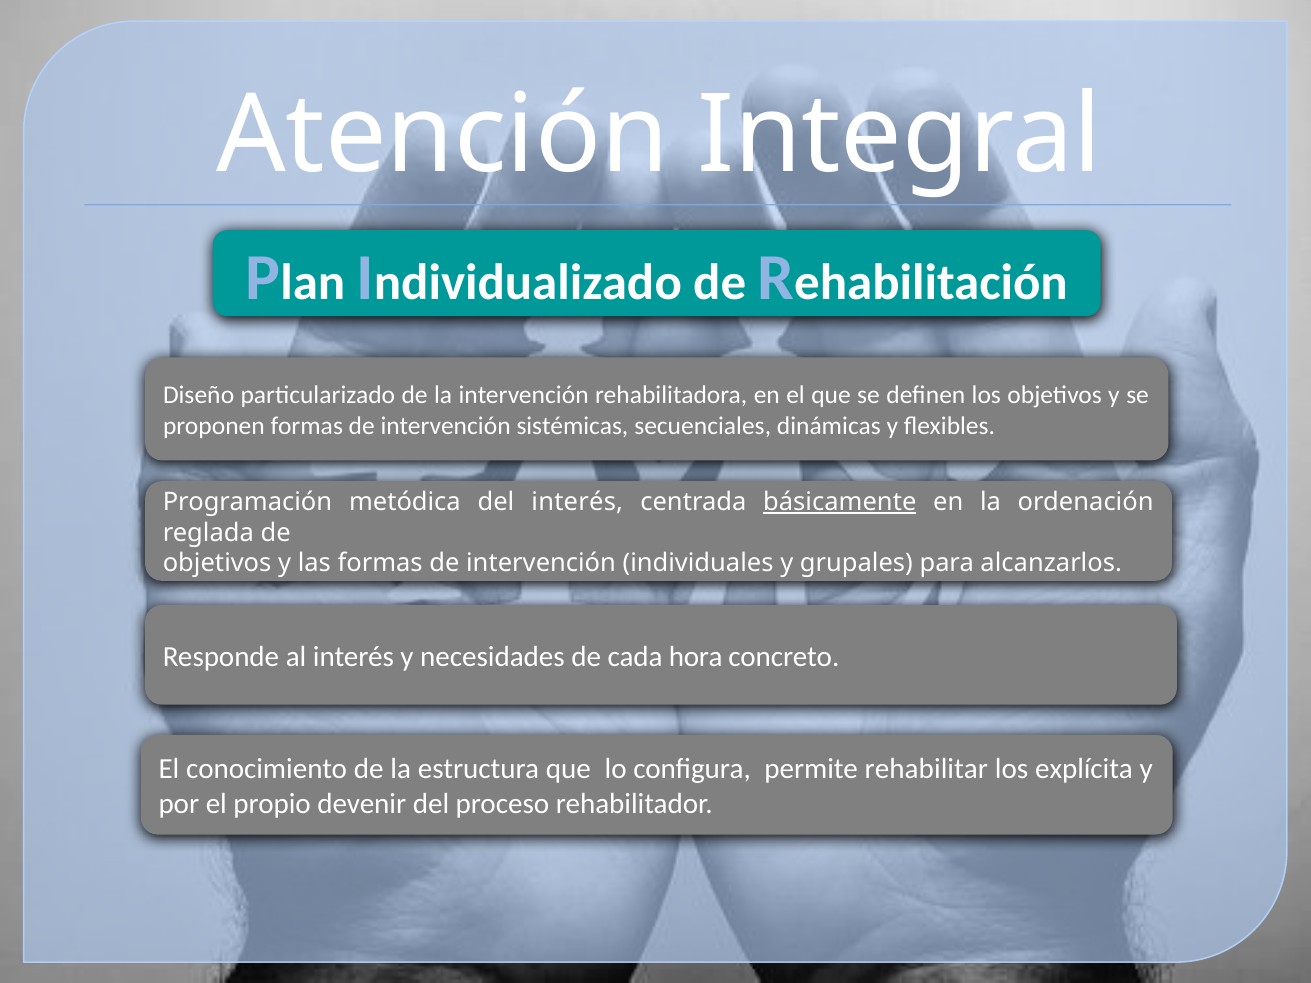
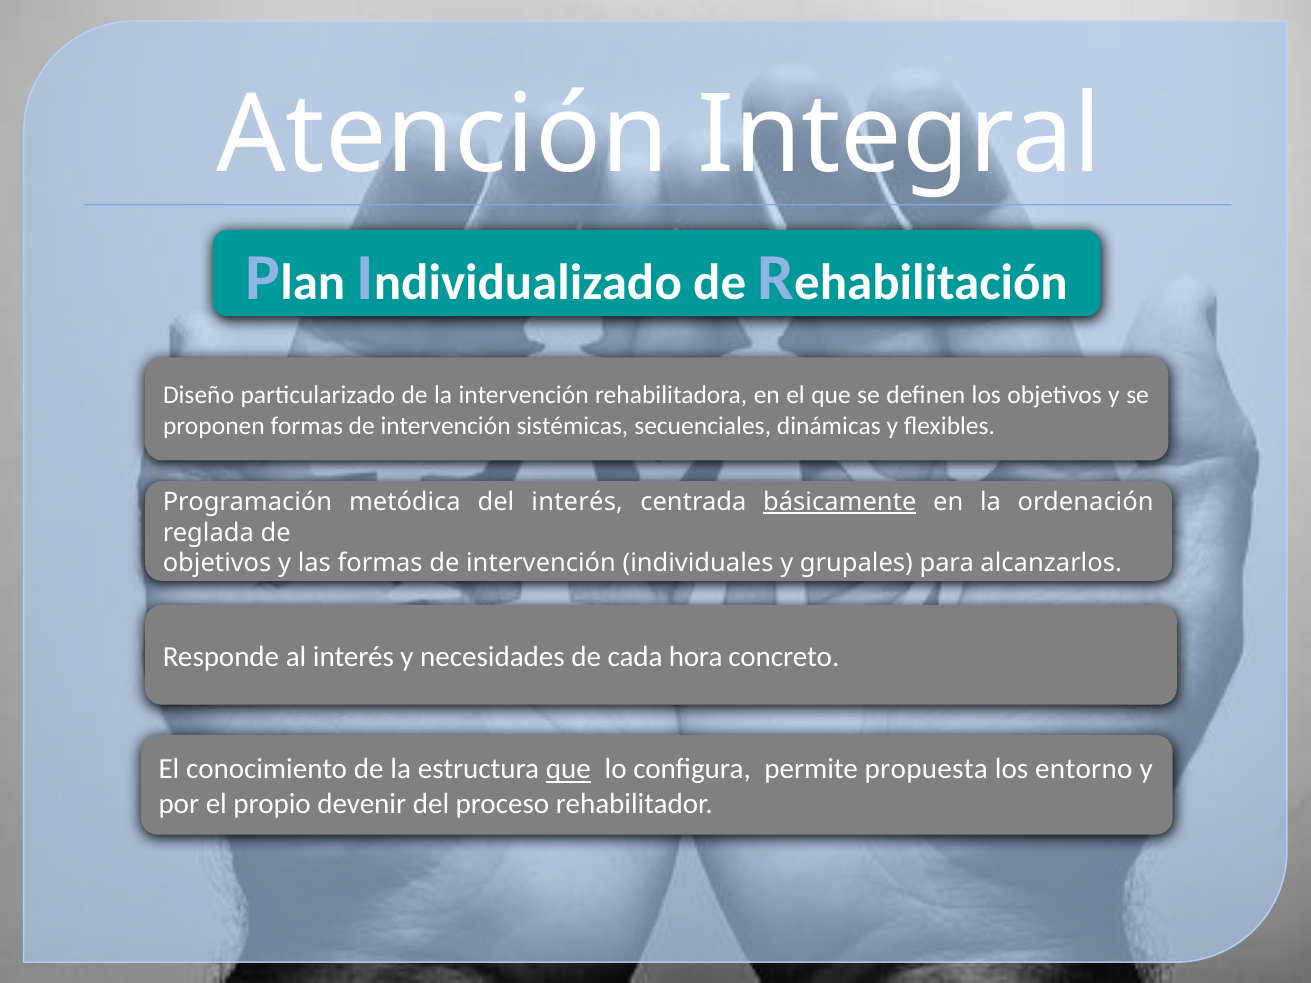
que at (568, 769) underline: none -> present
rehabilitar: rehabilitar -> propuesta
explícita: explícita -> entorno
